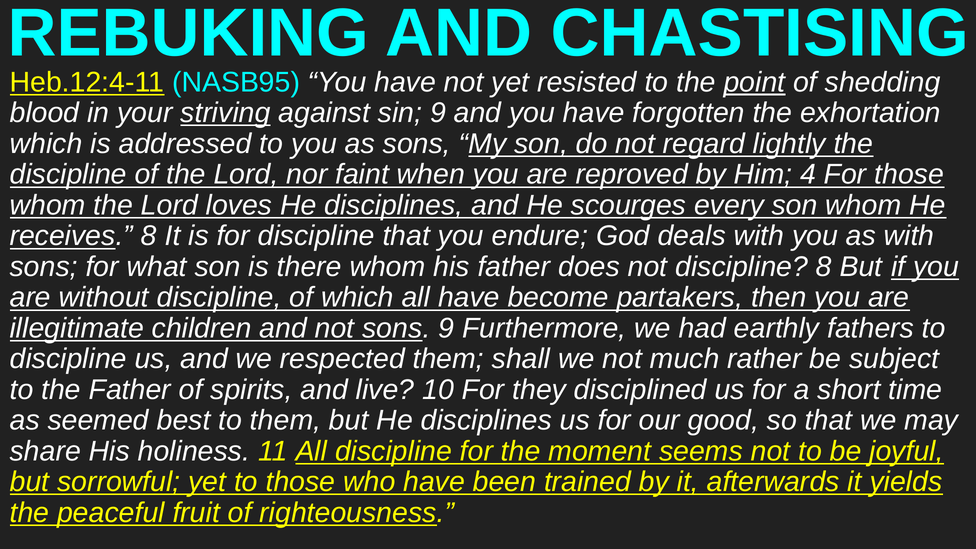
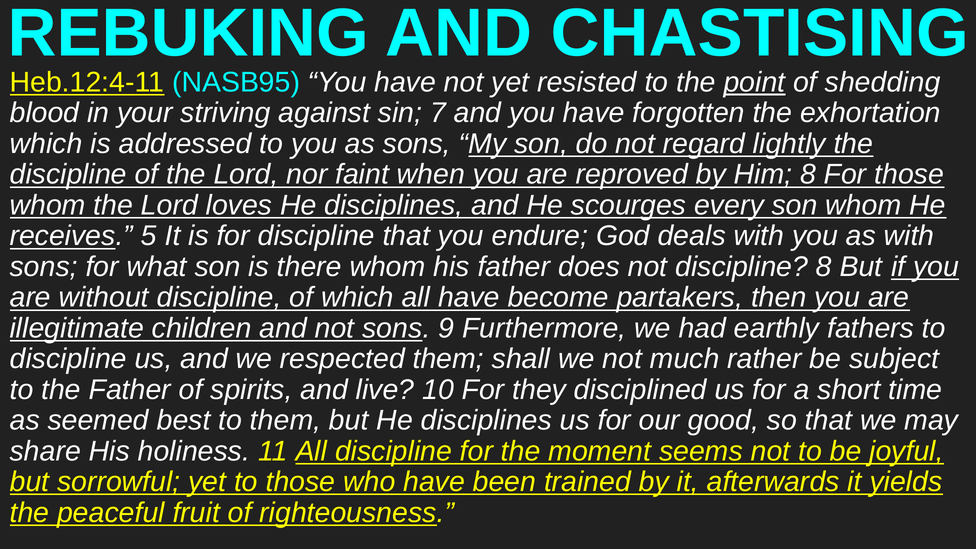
striving underline: present -> none
sin 9: 9 -> 7
Him 4: 4 -> 8
receives 8: 8 -> 5
